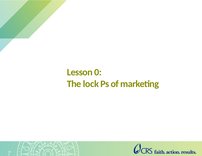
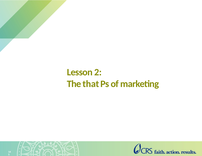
0: 0 -> 2
lock: lock -> that
